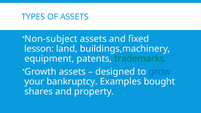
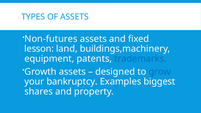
Non-subject: Non-subject -> Non-futures
trademarks colour: green -> blue
bought: bought -> biggest
